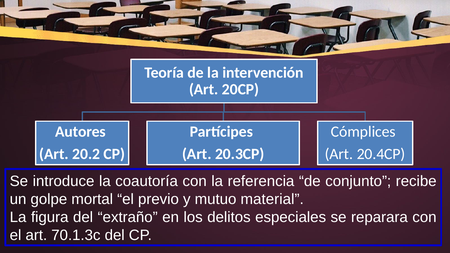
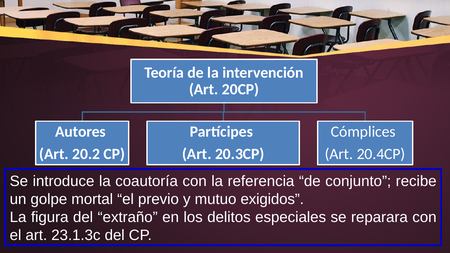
material: material -> exigidos
70.1.3c: 70.1.3c -> 23.1.3c
